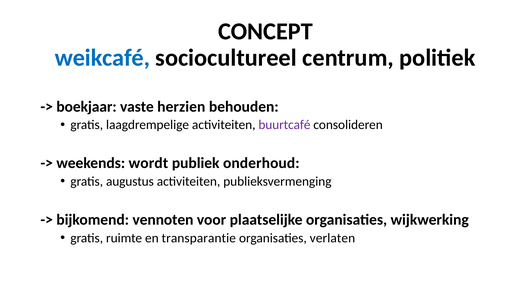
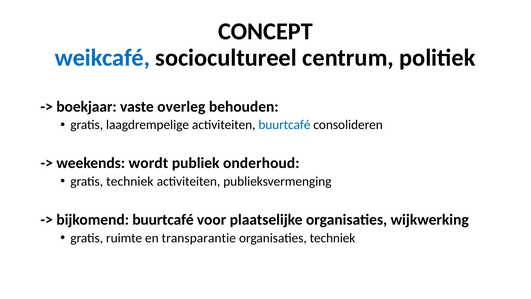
herzien: herzien -> overleg
buurtcafé at (284, 125) colour: purple -> blue
gratis augustus: augustus -> techniek
bijkomend vennoten: vennoten -> buurtcafé
organisaties verlaten: verlaten -> techniek
